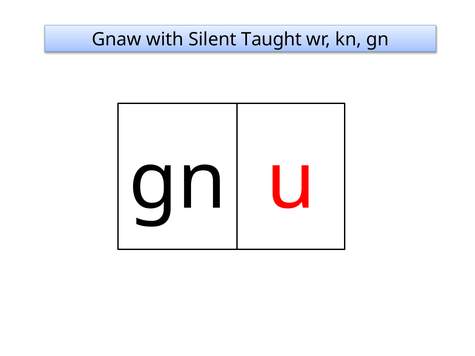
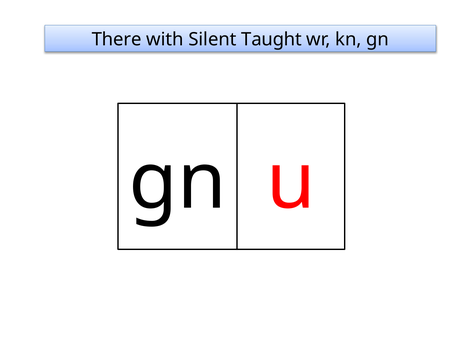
Gnaw: Gnaw -> There
